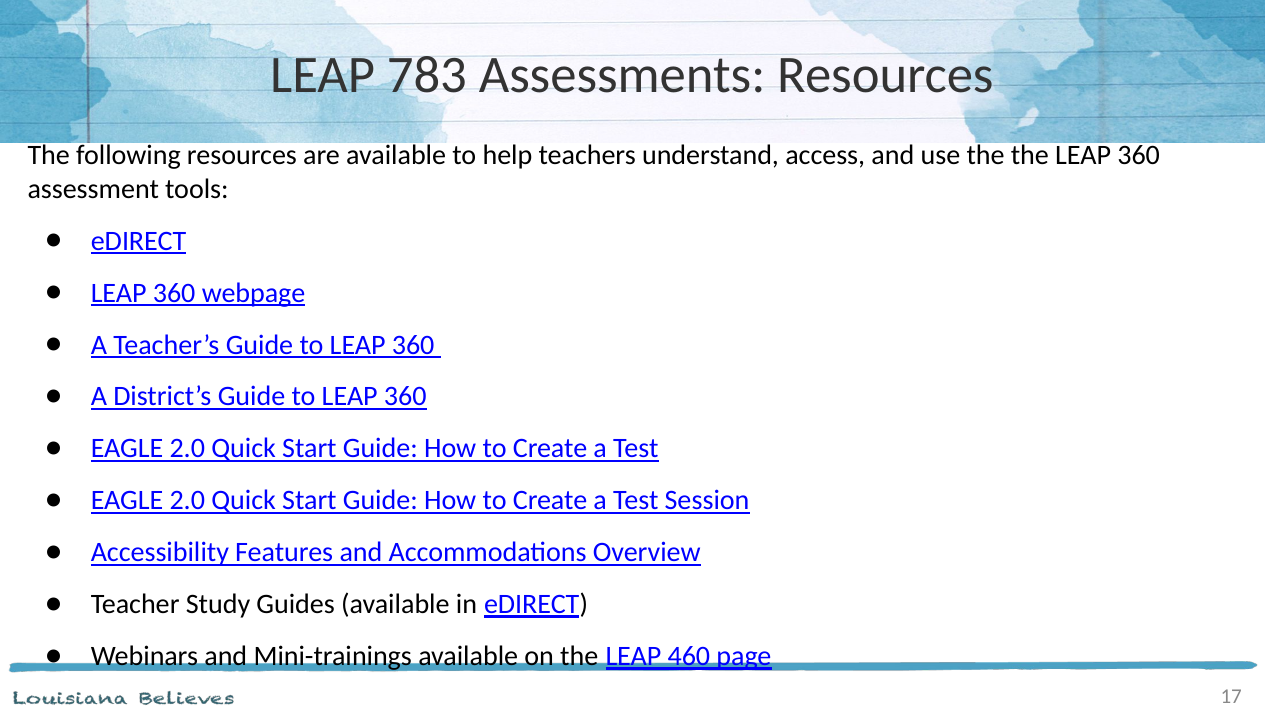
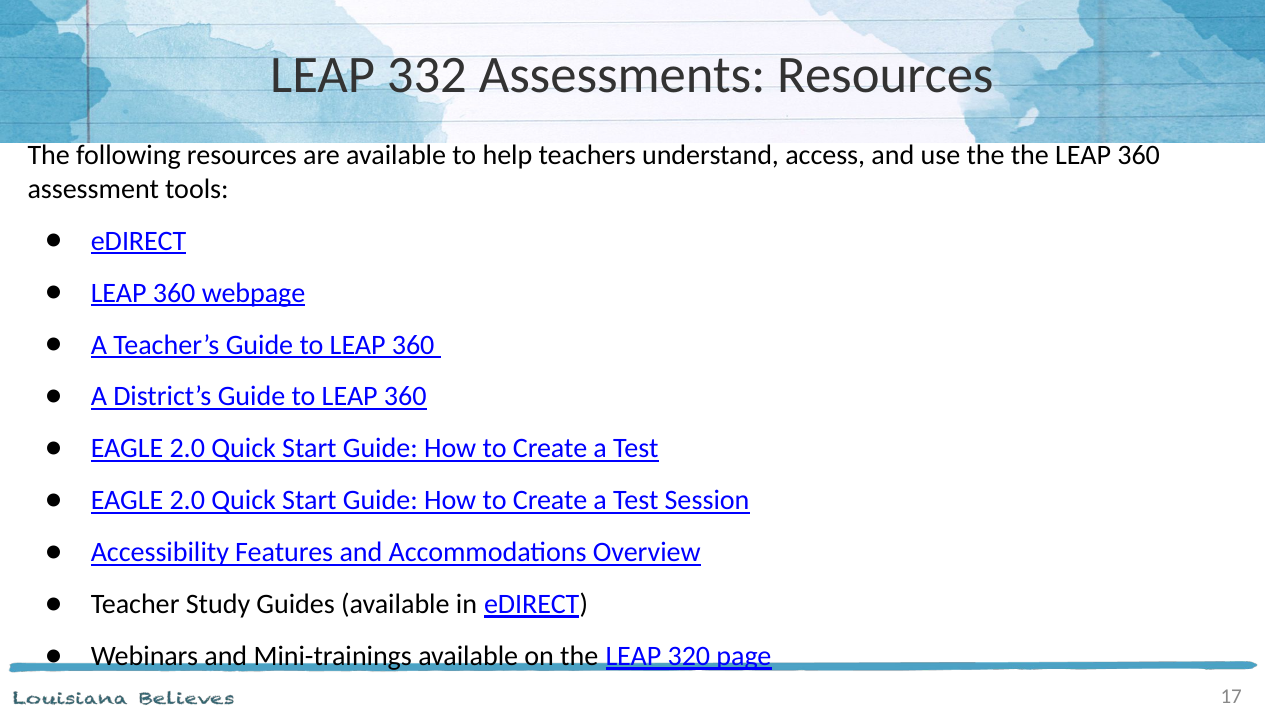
783: 783 -> 332
460: 460 -> 320
